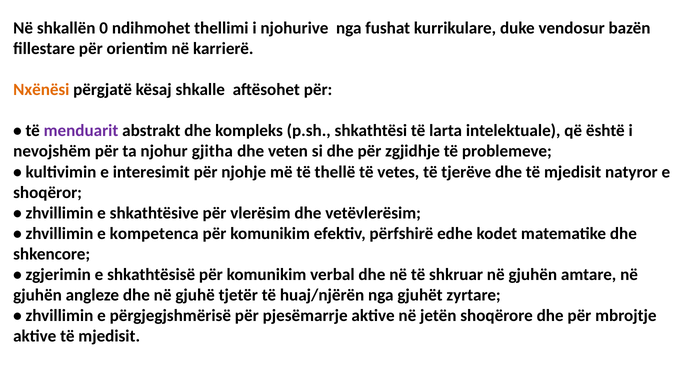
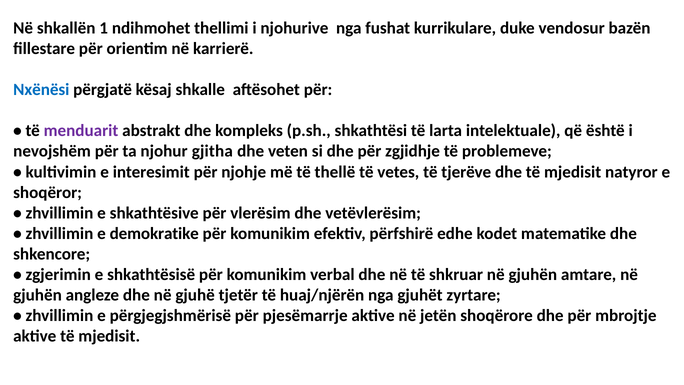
0: 0 -> 1
Nxënësi colour: orange -> blue
kompetenca: kompetenca -> demokratike
